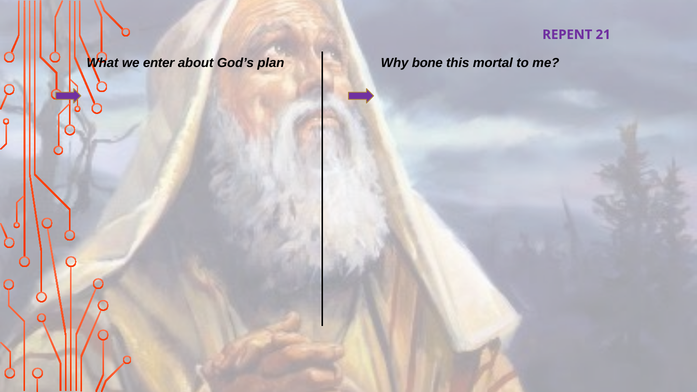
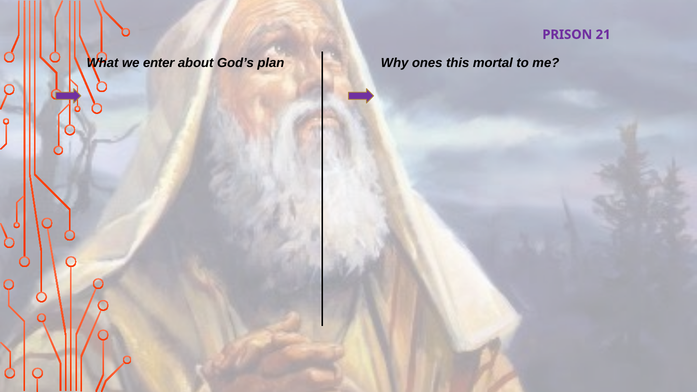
REPENT: REPENT -> PRISON
bone: bone -> ones
